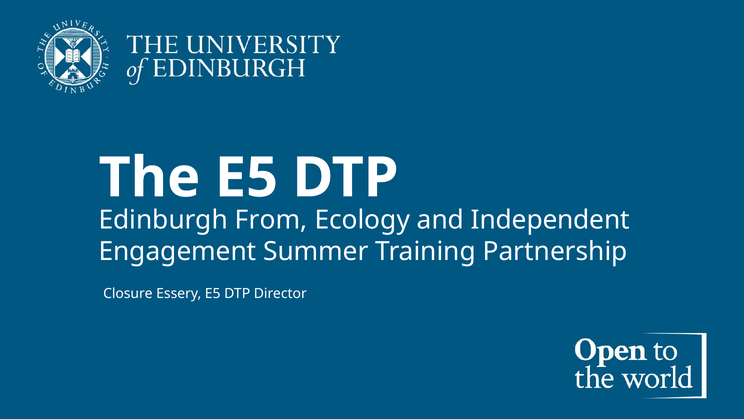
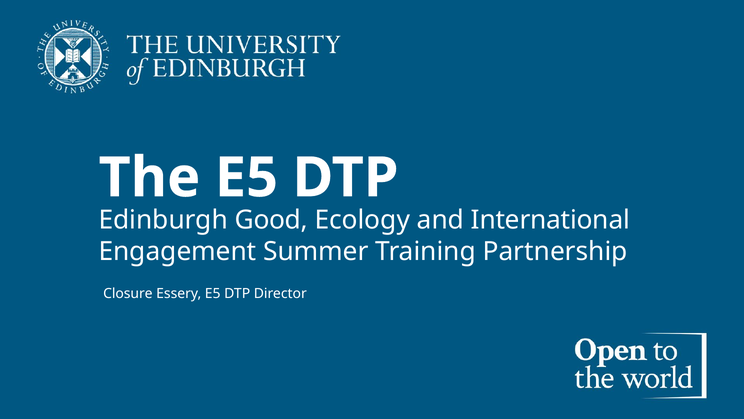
From: From -> Good
Independent: Independent -> International
